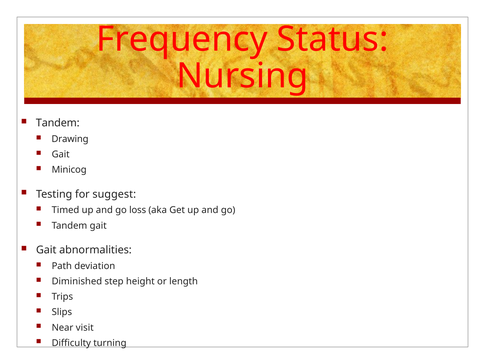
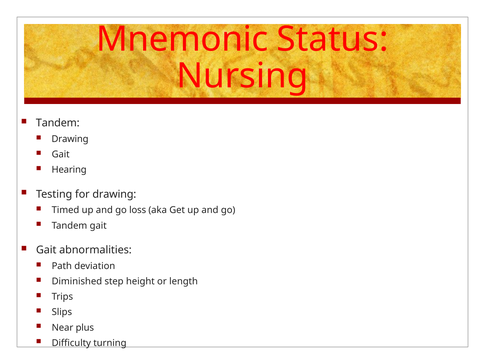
Frequency: Frequency -> Mnemonic
Minicog: Minicog -> Hearing
for suggest: suggest -> drawing
visit: visit -> plus
